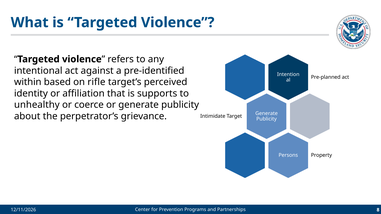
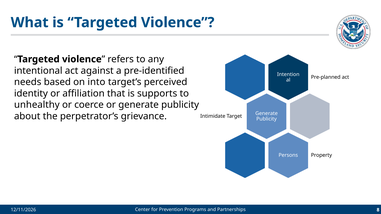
within: within -> needs
rifle: rifle -> into
